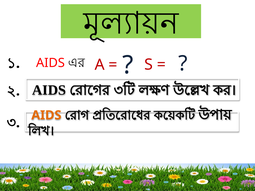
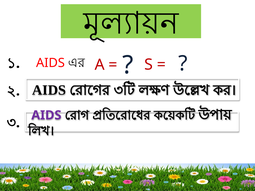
AIDS at (46, 115) colour: orange -> purple
